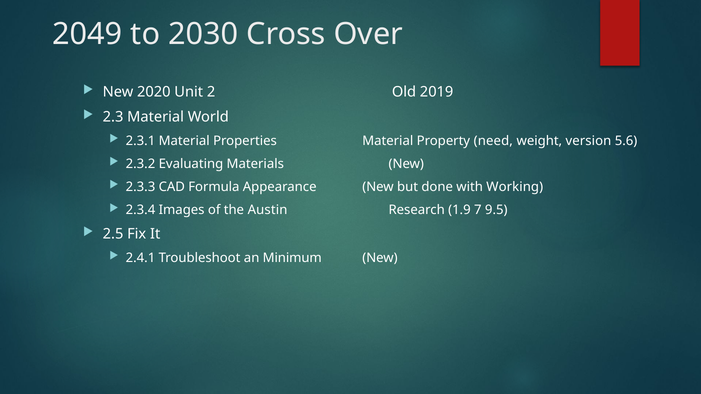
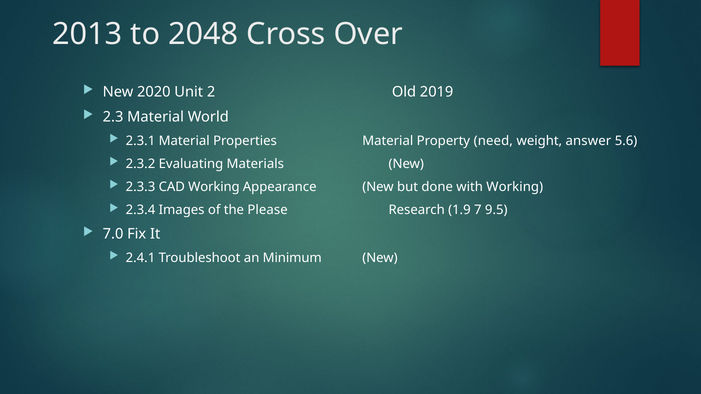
2049: 2049 -> 2013
2030: 2030 -> 2048
version: version -> answer
CAD Formula: Formula -> Working
Austin: Austin -> Please
2.5: 2.5 -> 7.0
